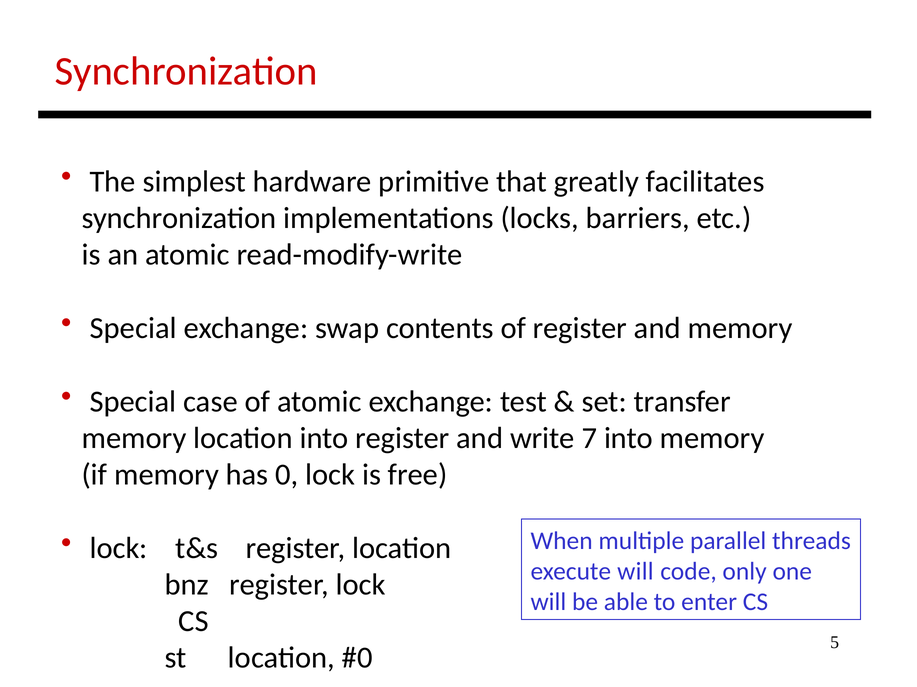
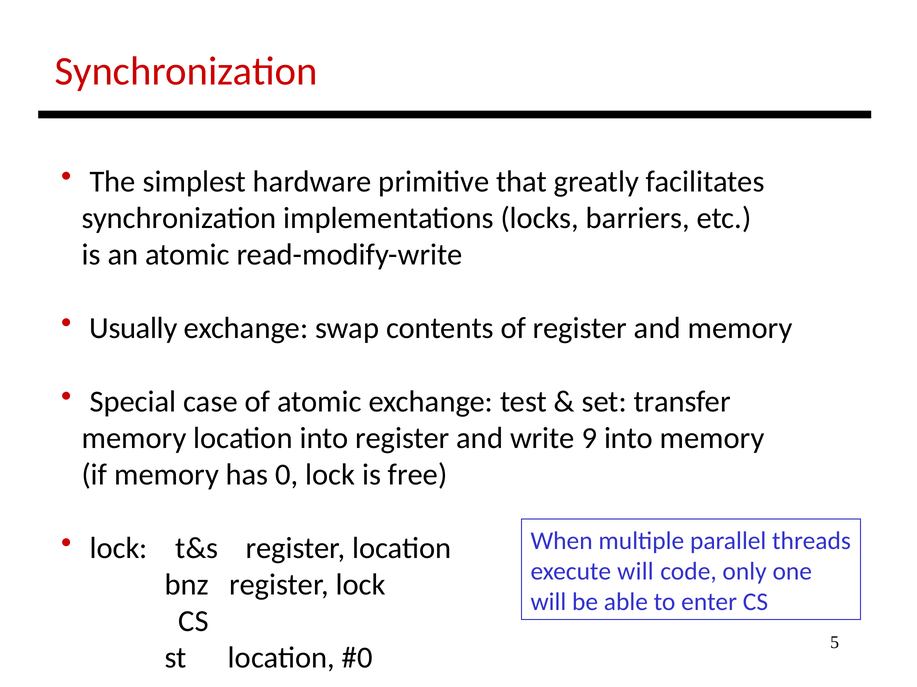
Special at (133, 329): Special -> Usually
7: 7 -> 9
